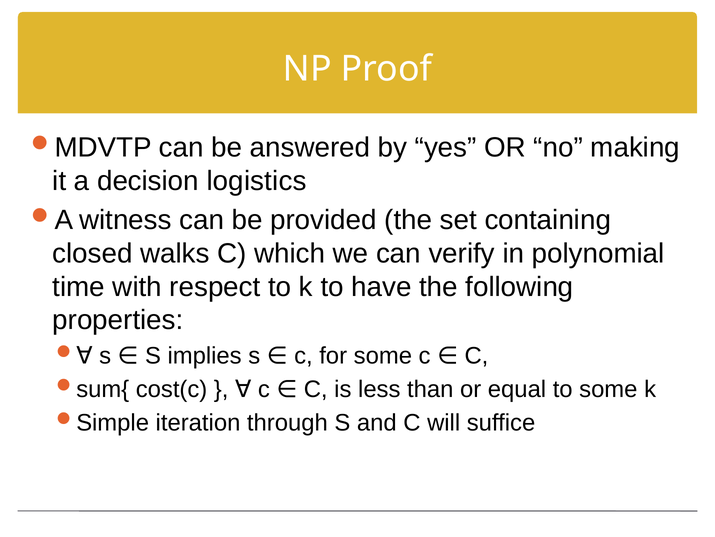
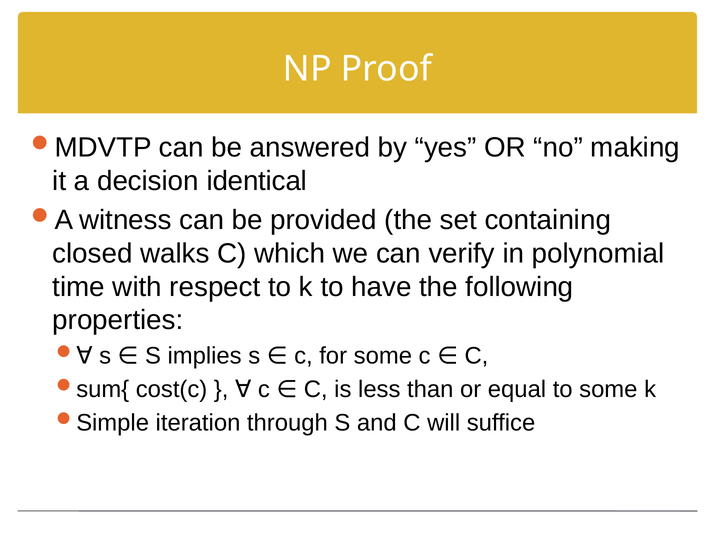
logistics: logistics -> identical
